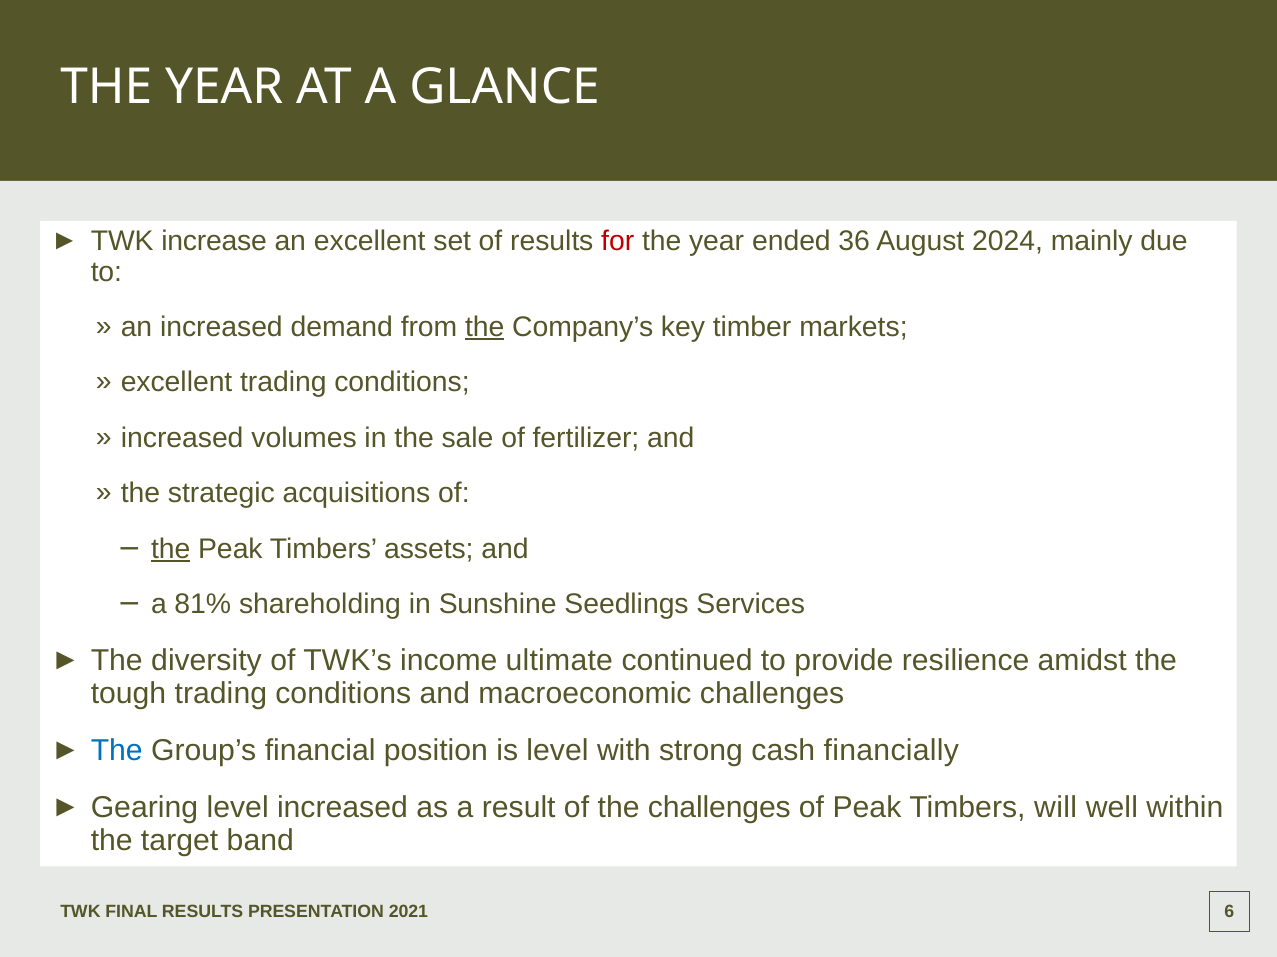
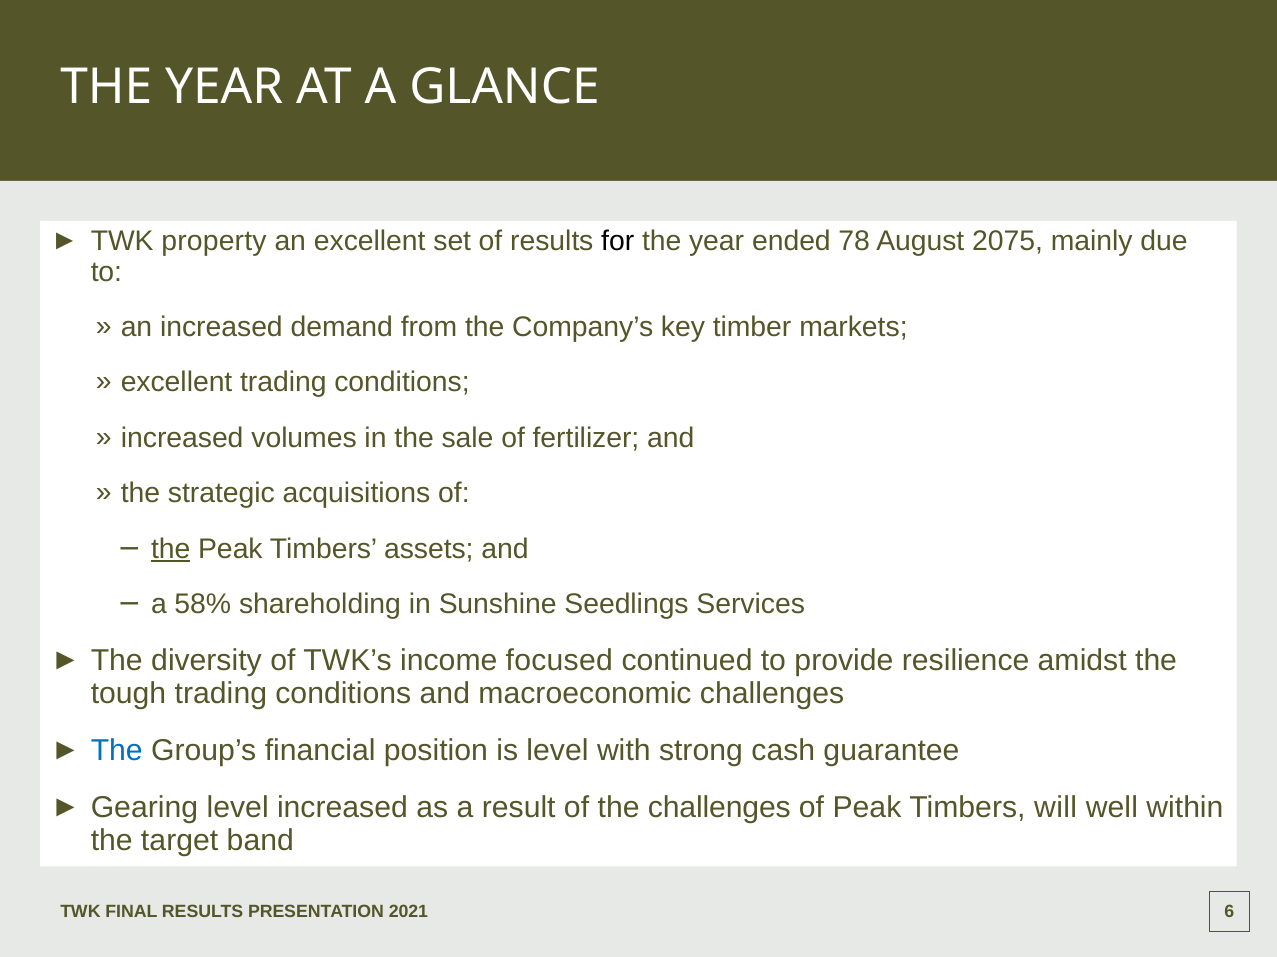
increase: increase -> property
for colour: red -> black
36: 36 -> 78
2024: 2024 -> 2075
the at (485, 327) underline: present -> none
81%: 81% -> 58%
ultimate: ultimate -> focused
financially: financially -> guarantee
